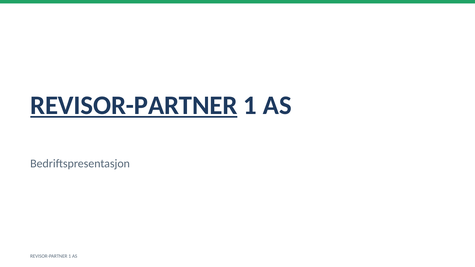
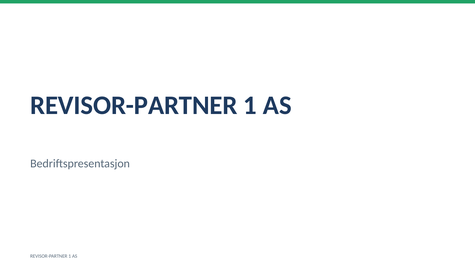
REVISOR-PARTNER at (134, 105) underline: present -> none
